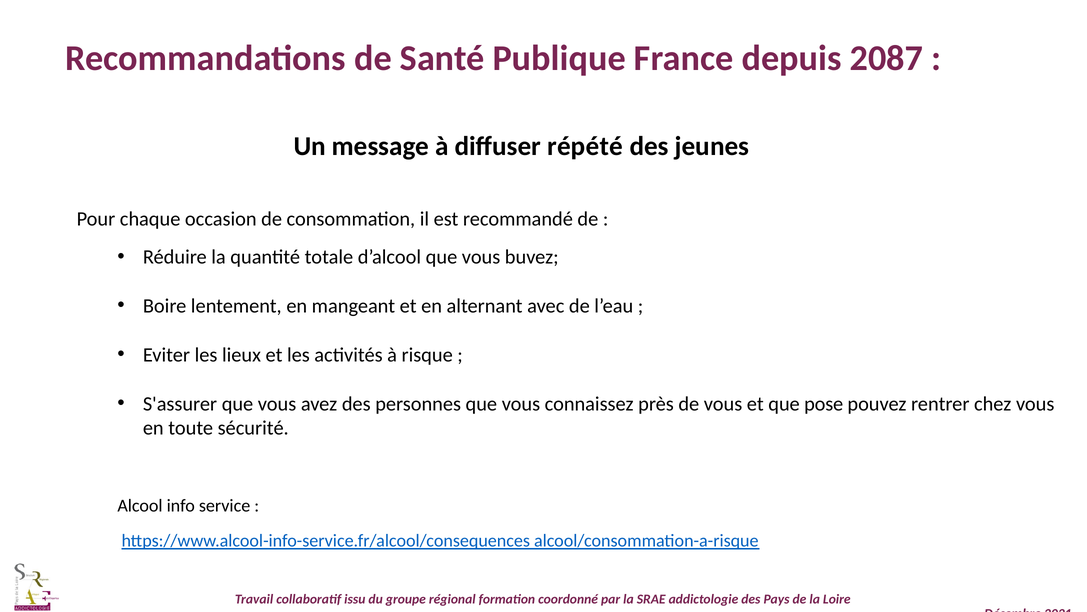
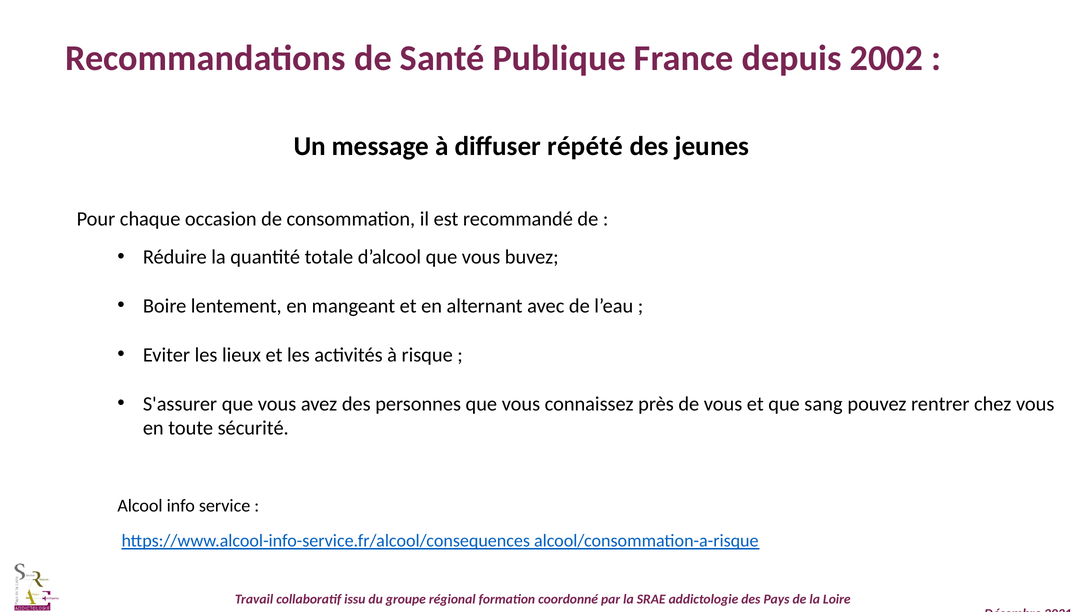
2087: 2087 -> 2002
pose: pose -> sang
